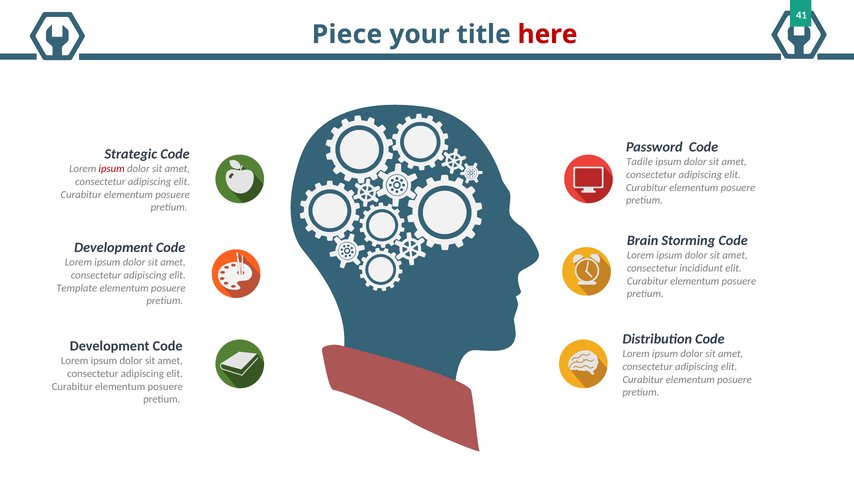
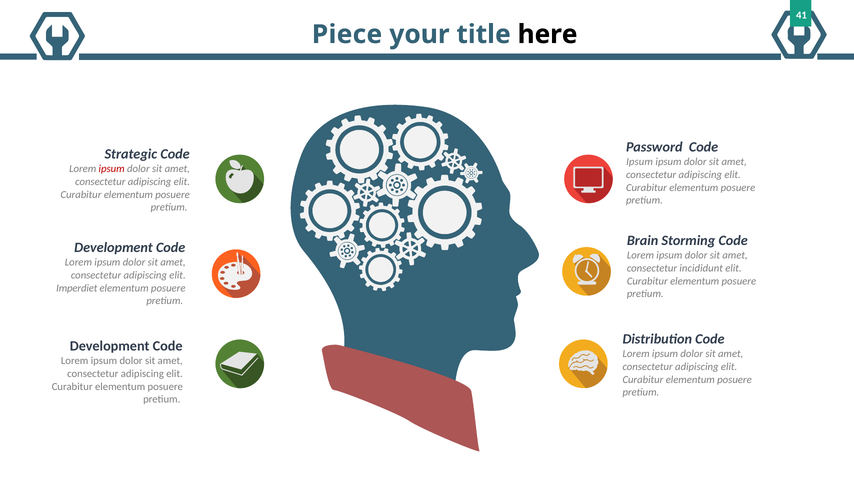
here colour: red -> black
Tadile at (640, 162): Tadile -> Ipsum
Template: Template -> Imperdiet
